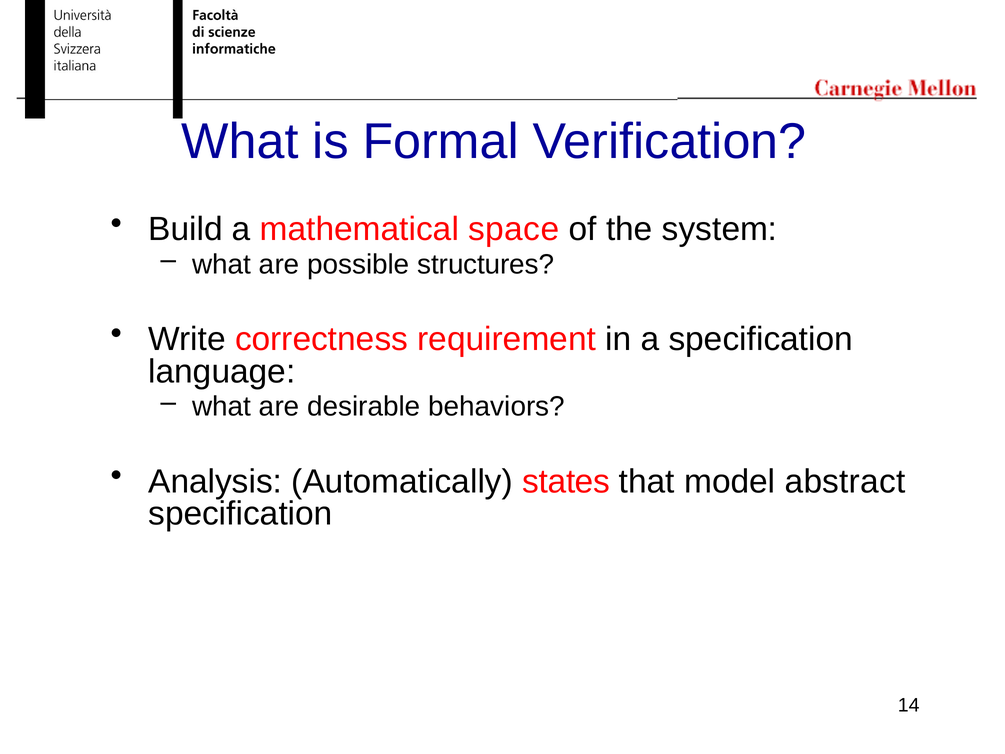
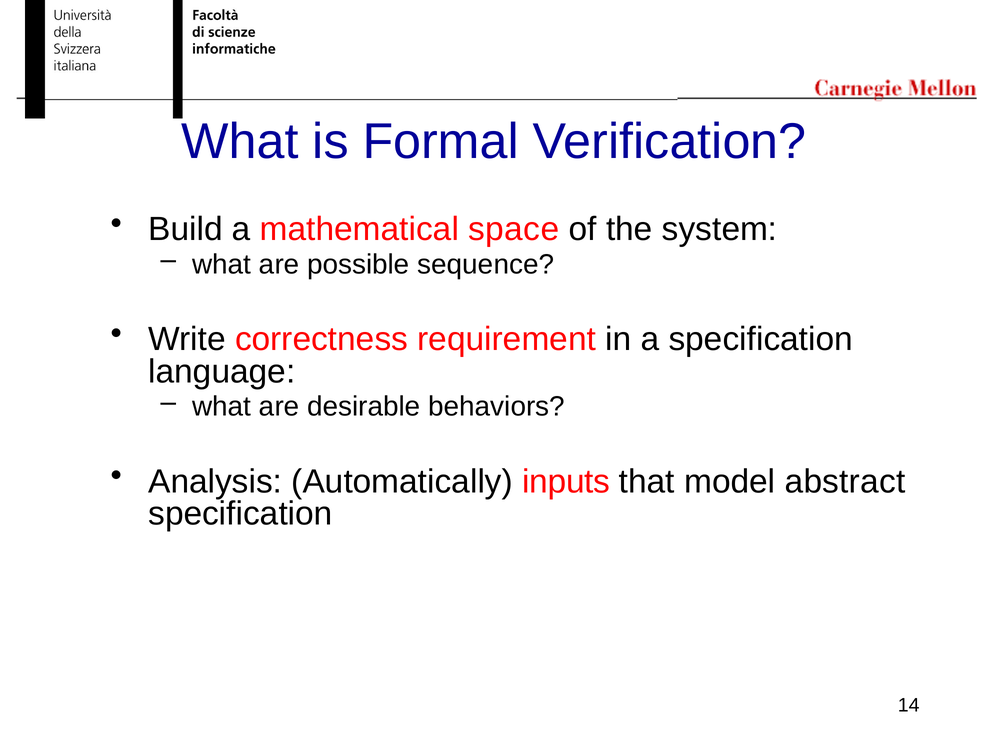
structures: structures -> sequence
states: states -> inputs
